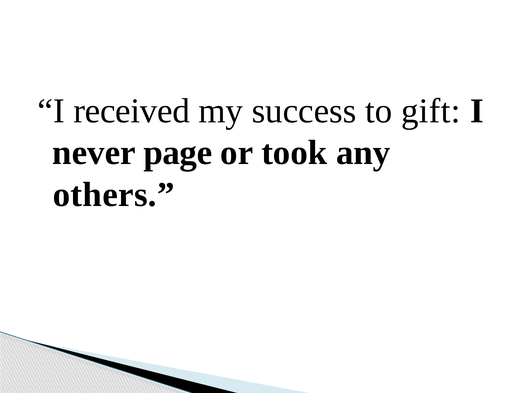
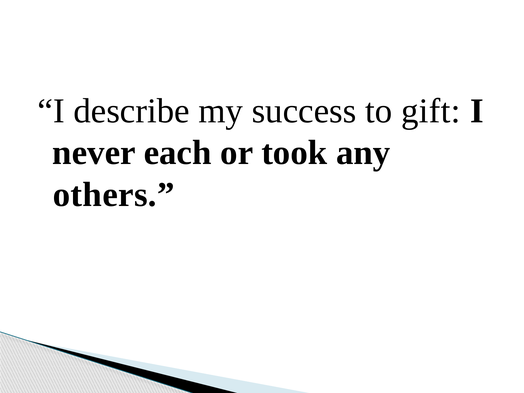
received: received -> describe
page: page -> each
